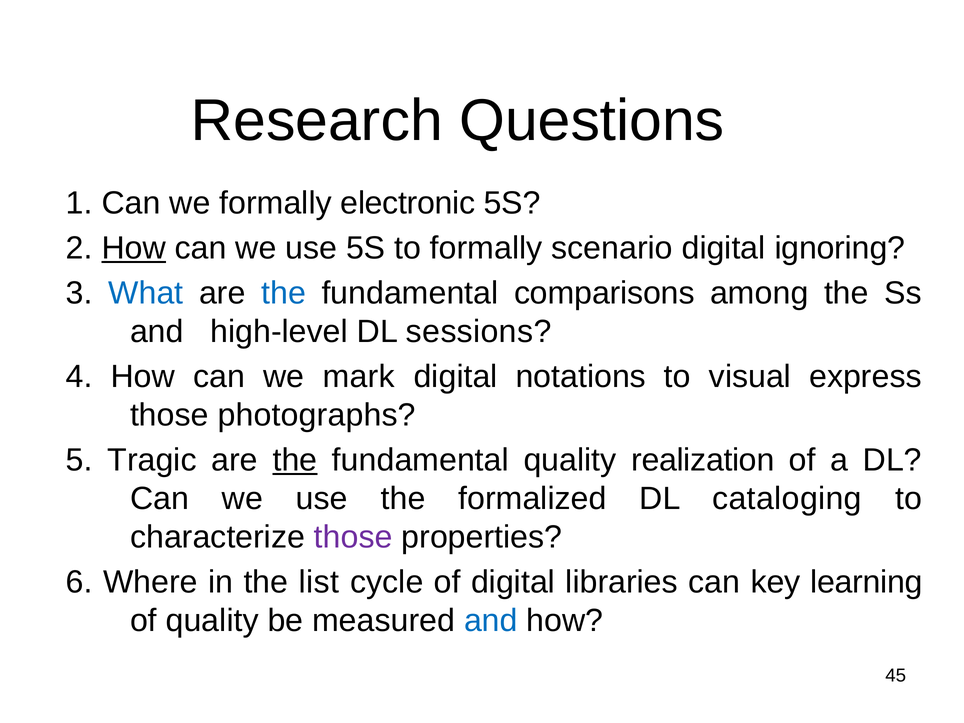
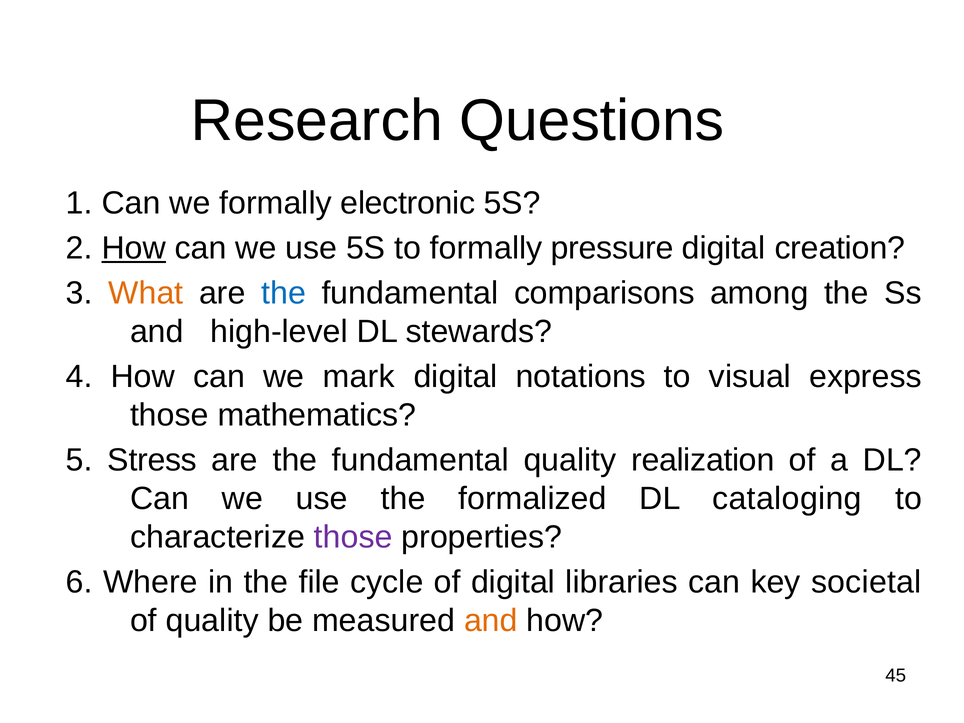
scenario: scenario -> pressure
ignoring: ignoring -> creation
What colour: blue -> orange
sessions: sessions -> stewards
photographs: photographs -> mathematics
Tragic: Tragic -> Stress
the at (295, 460) underline: present -> none
list: list -> file
learning: learning -> societal
and at (491, 621) colour: blue -> orange
